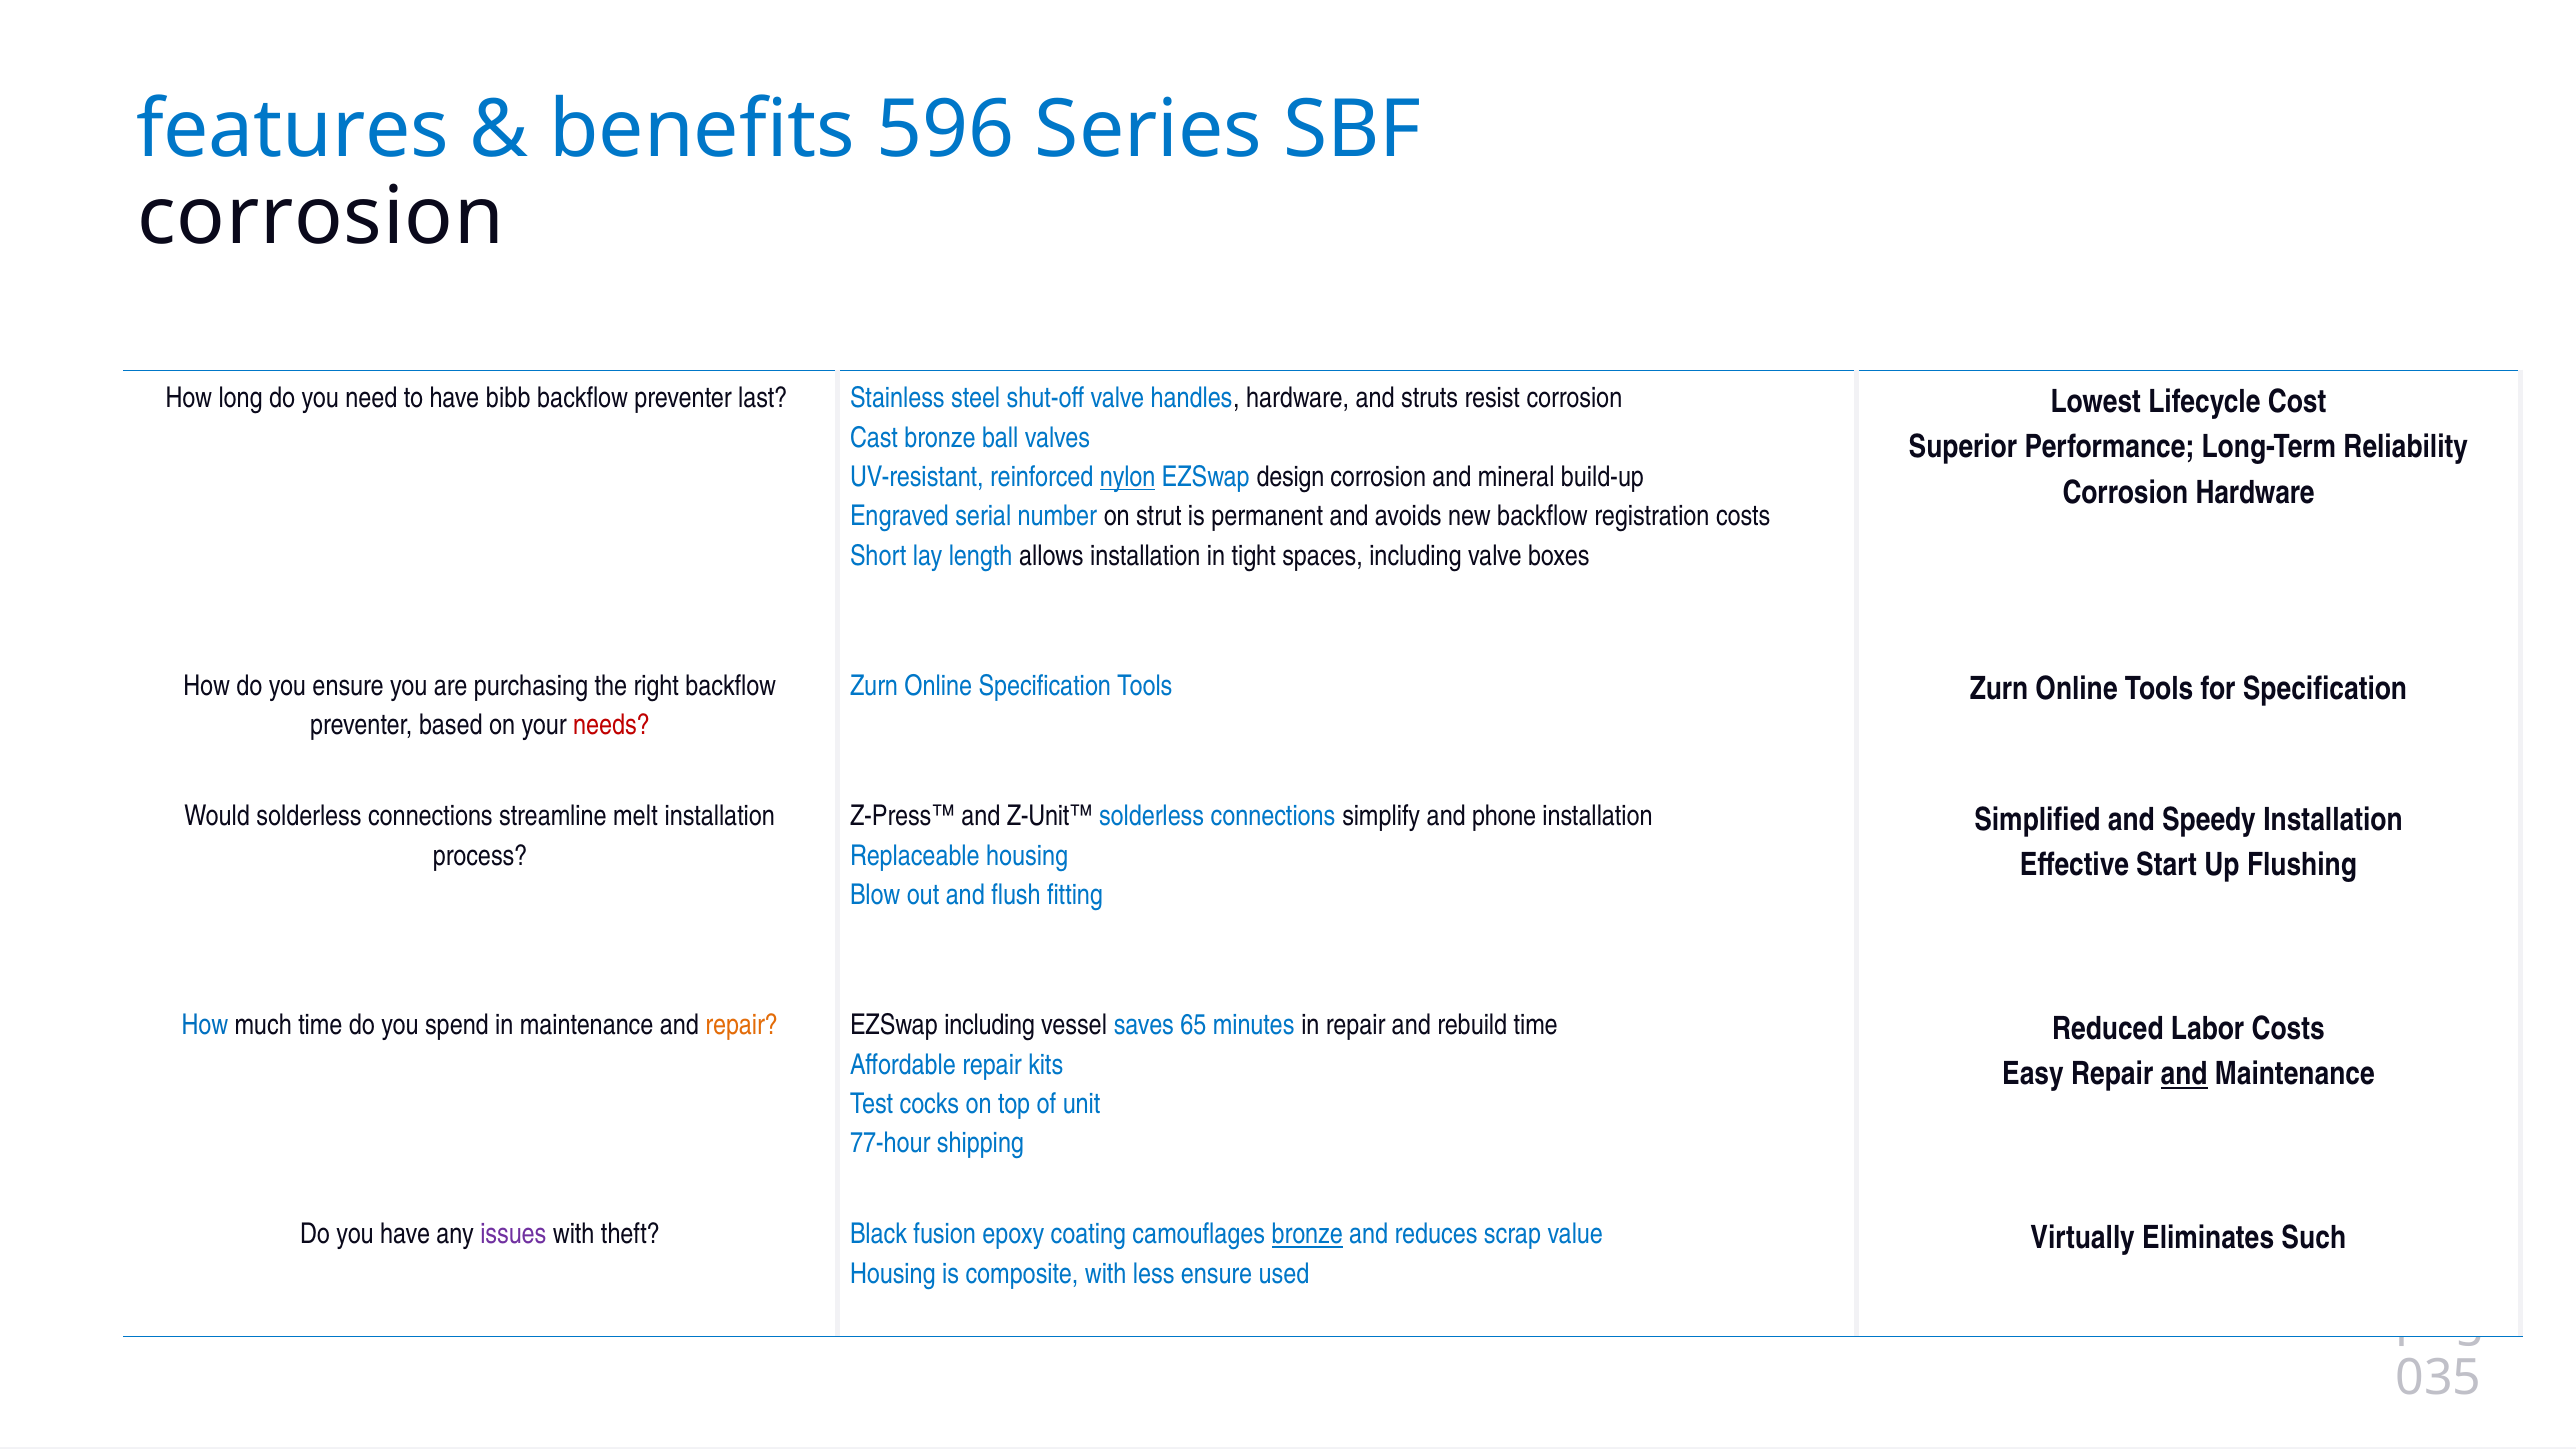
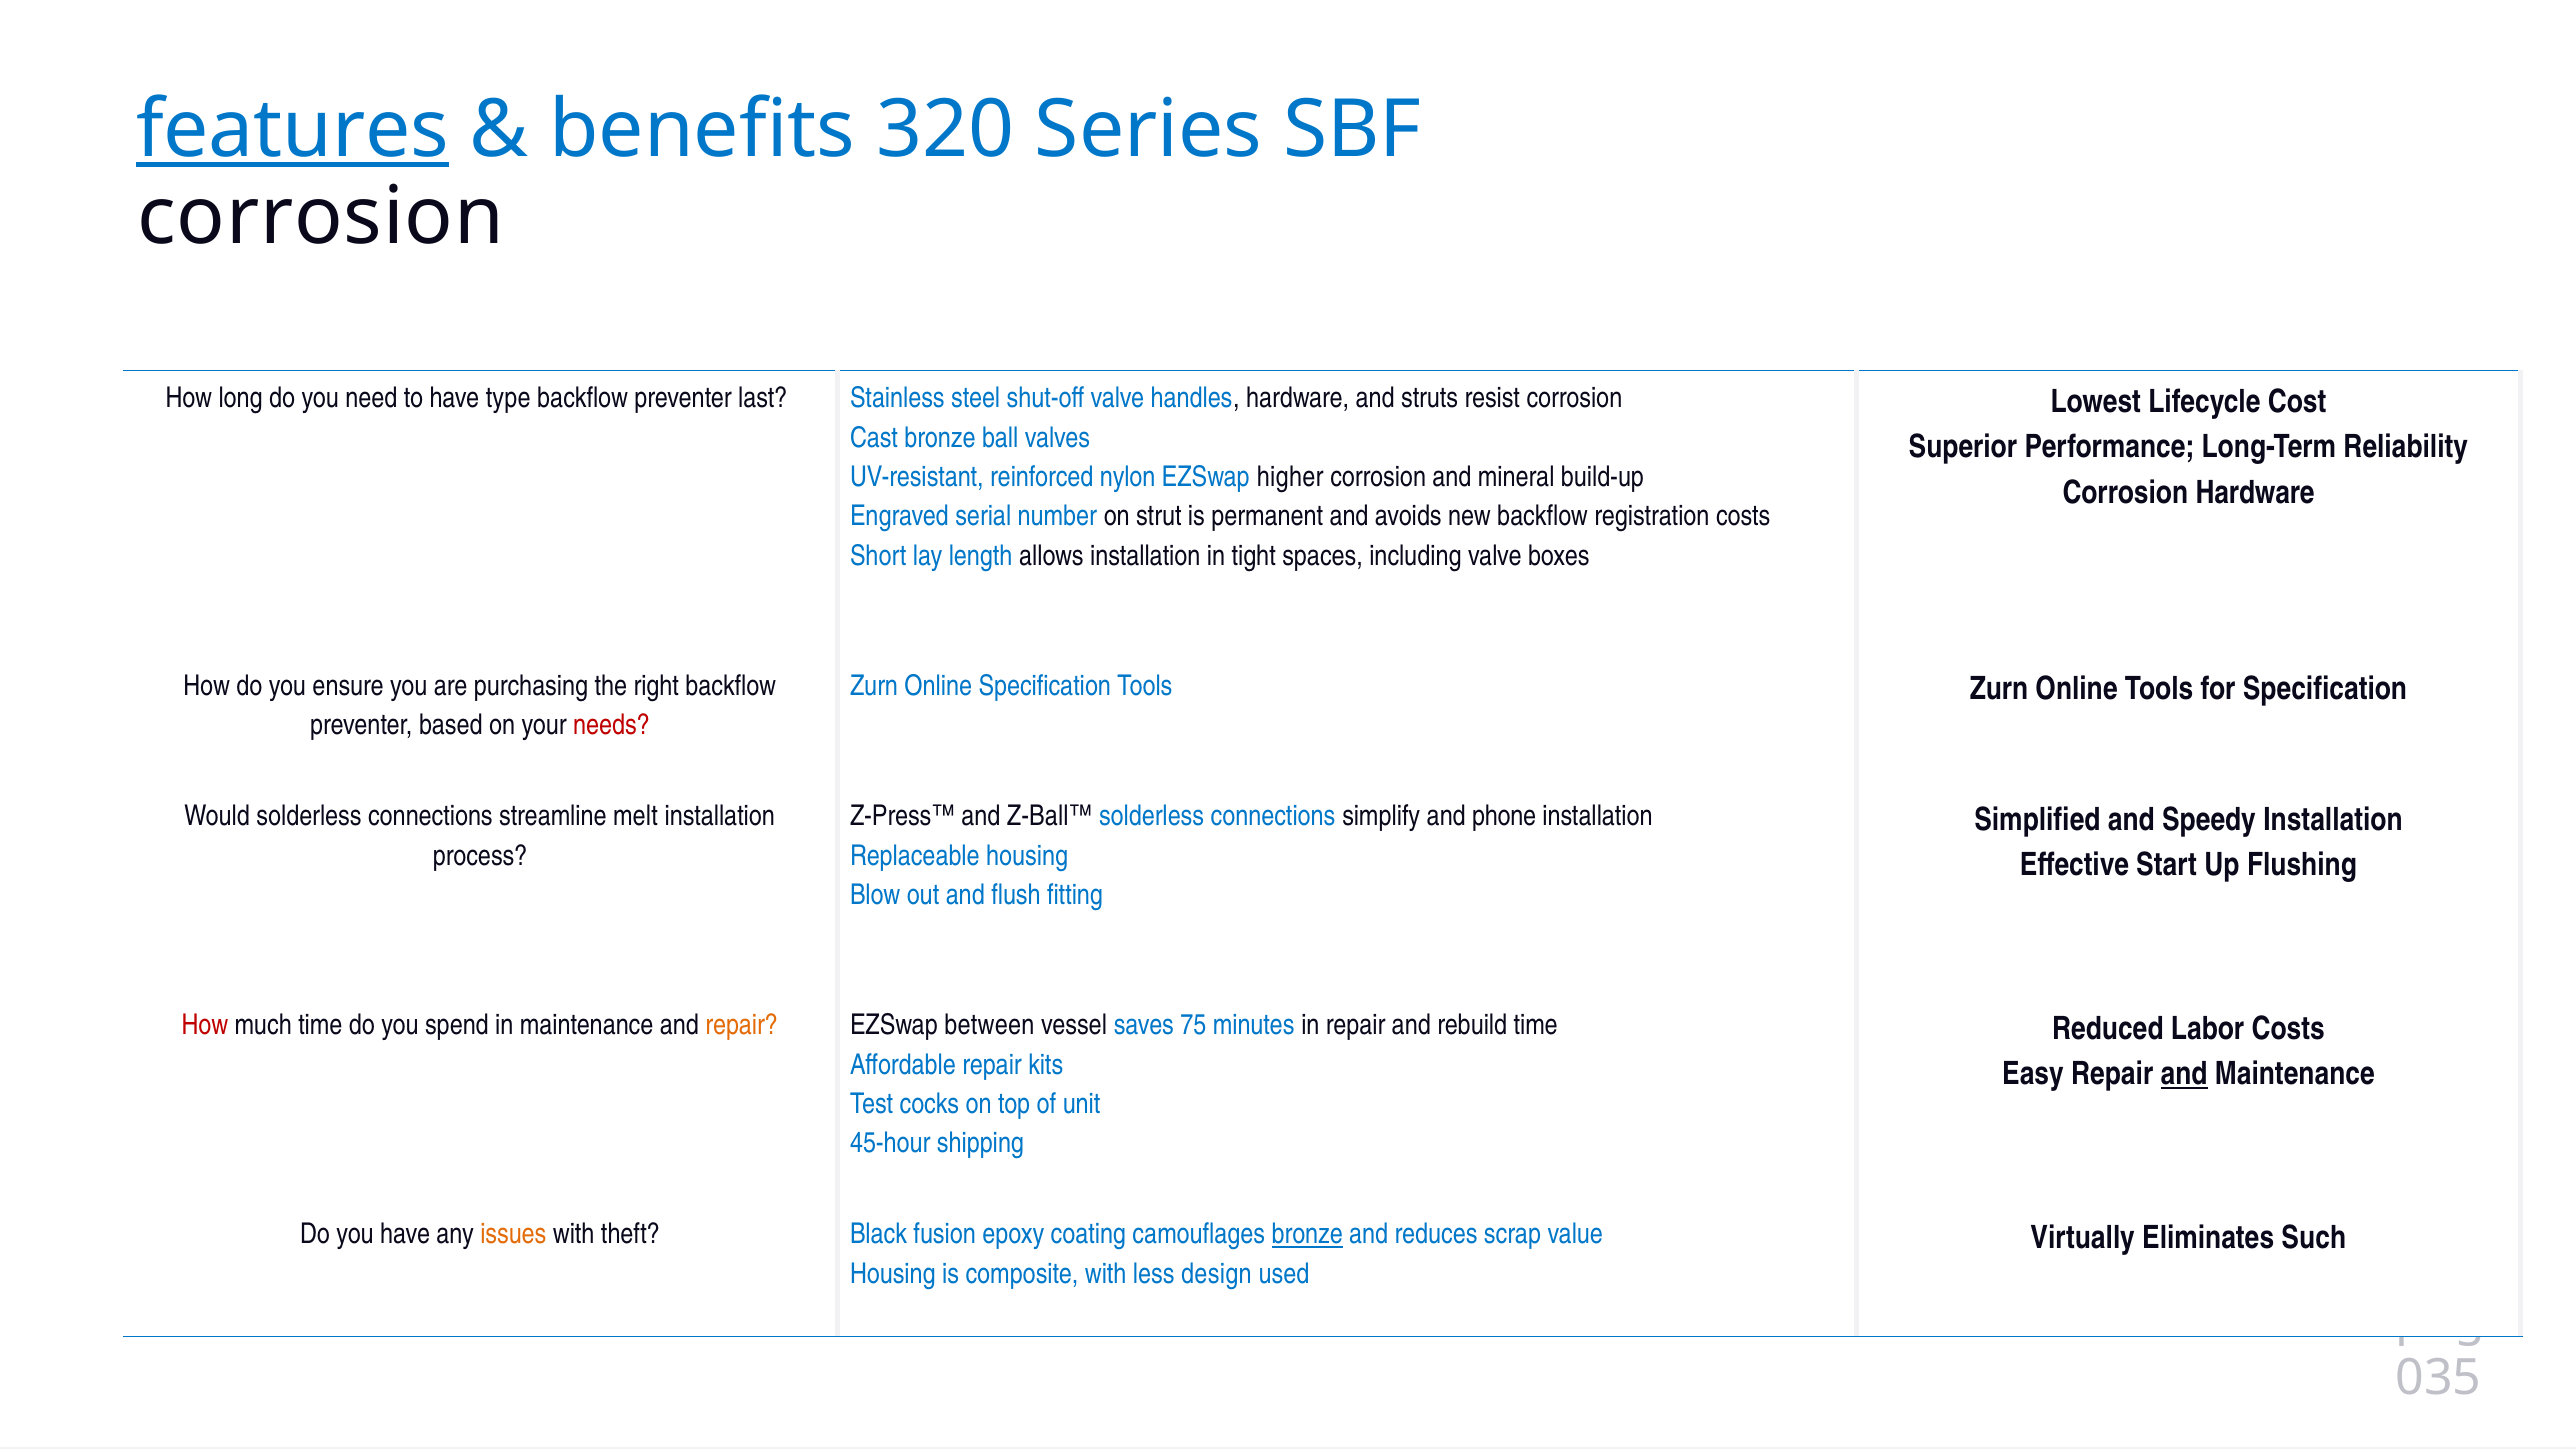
features underline: none -> present
596: 596 -> 320
bibb: bibb -> type
nylon underline: present -> none
design: design -> higher
Z-Unit™: Z-Unit™ -> Z-Ball™
How at (205, 1025) colour: blue -> red
EZSwap including: including -> between
65: 65 -> 75
77-hour: 77-hour -> 45-hour
issues colour: purple -> orange
less ensure: ensure -> design
